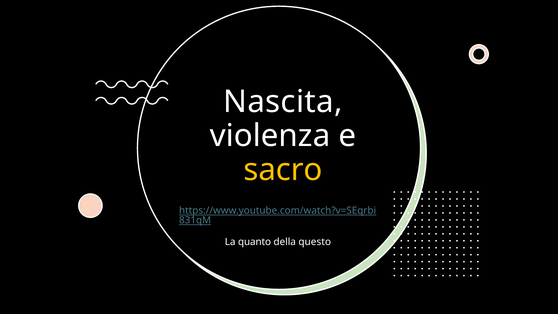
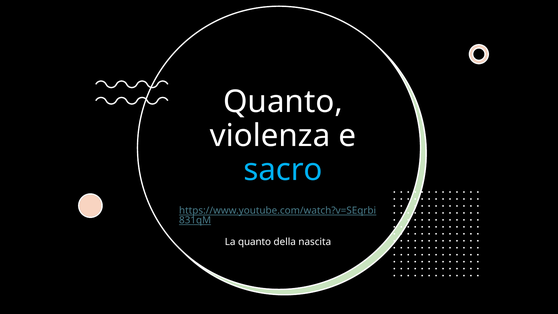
Nascita at (283, 102): Nascita -> Quanto
sacro colour: yellow -> light blue
questo: questo -> nascita
